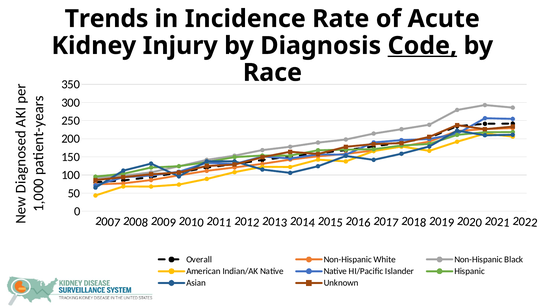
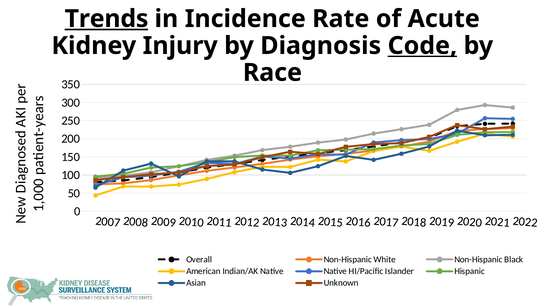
Trends underline: none -> present
